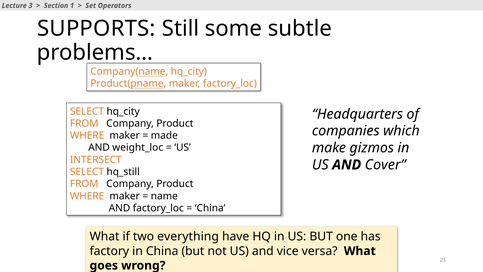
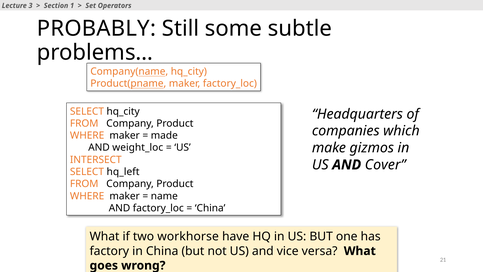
SUPPORTS: SUPPORTS -> PROBABLY
hq_still: hq_still -> hq_left
everything: everything -> workhorse
